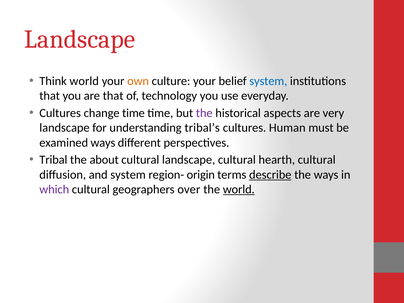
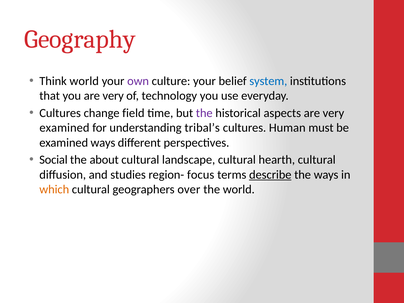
Landscape at (80, 39): Landscape -> Geography
own colour: orange -> purple
you are that: that -> very
change time: time -> field
landscape at (65, 128): landscape -> examined
Tribal: Tribal -> Social
and system: system -> studies
origin: origin -> focus
which colour: purple -> orange
world at (239, 189) underline: present -> none
